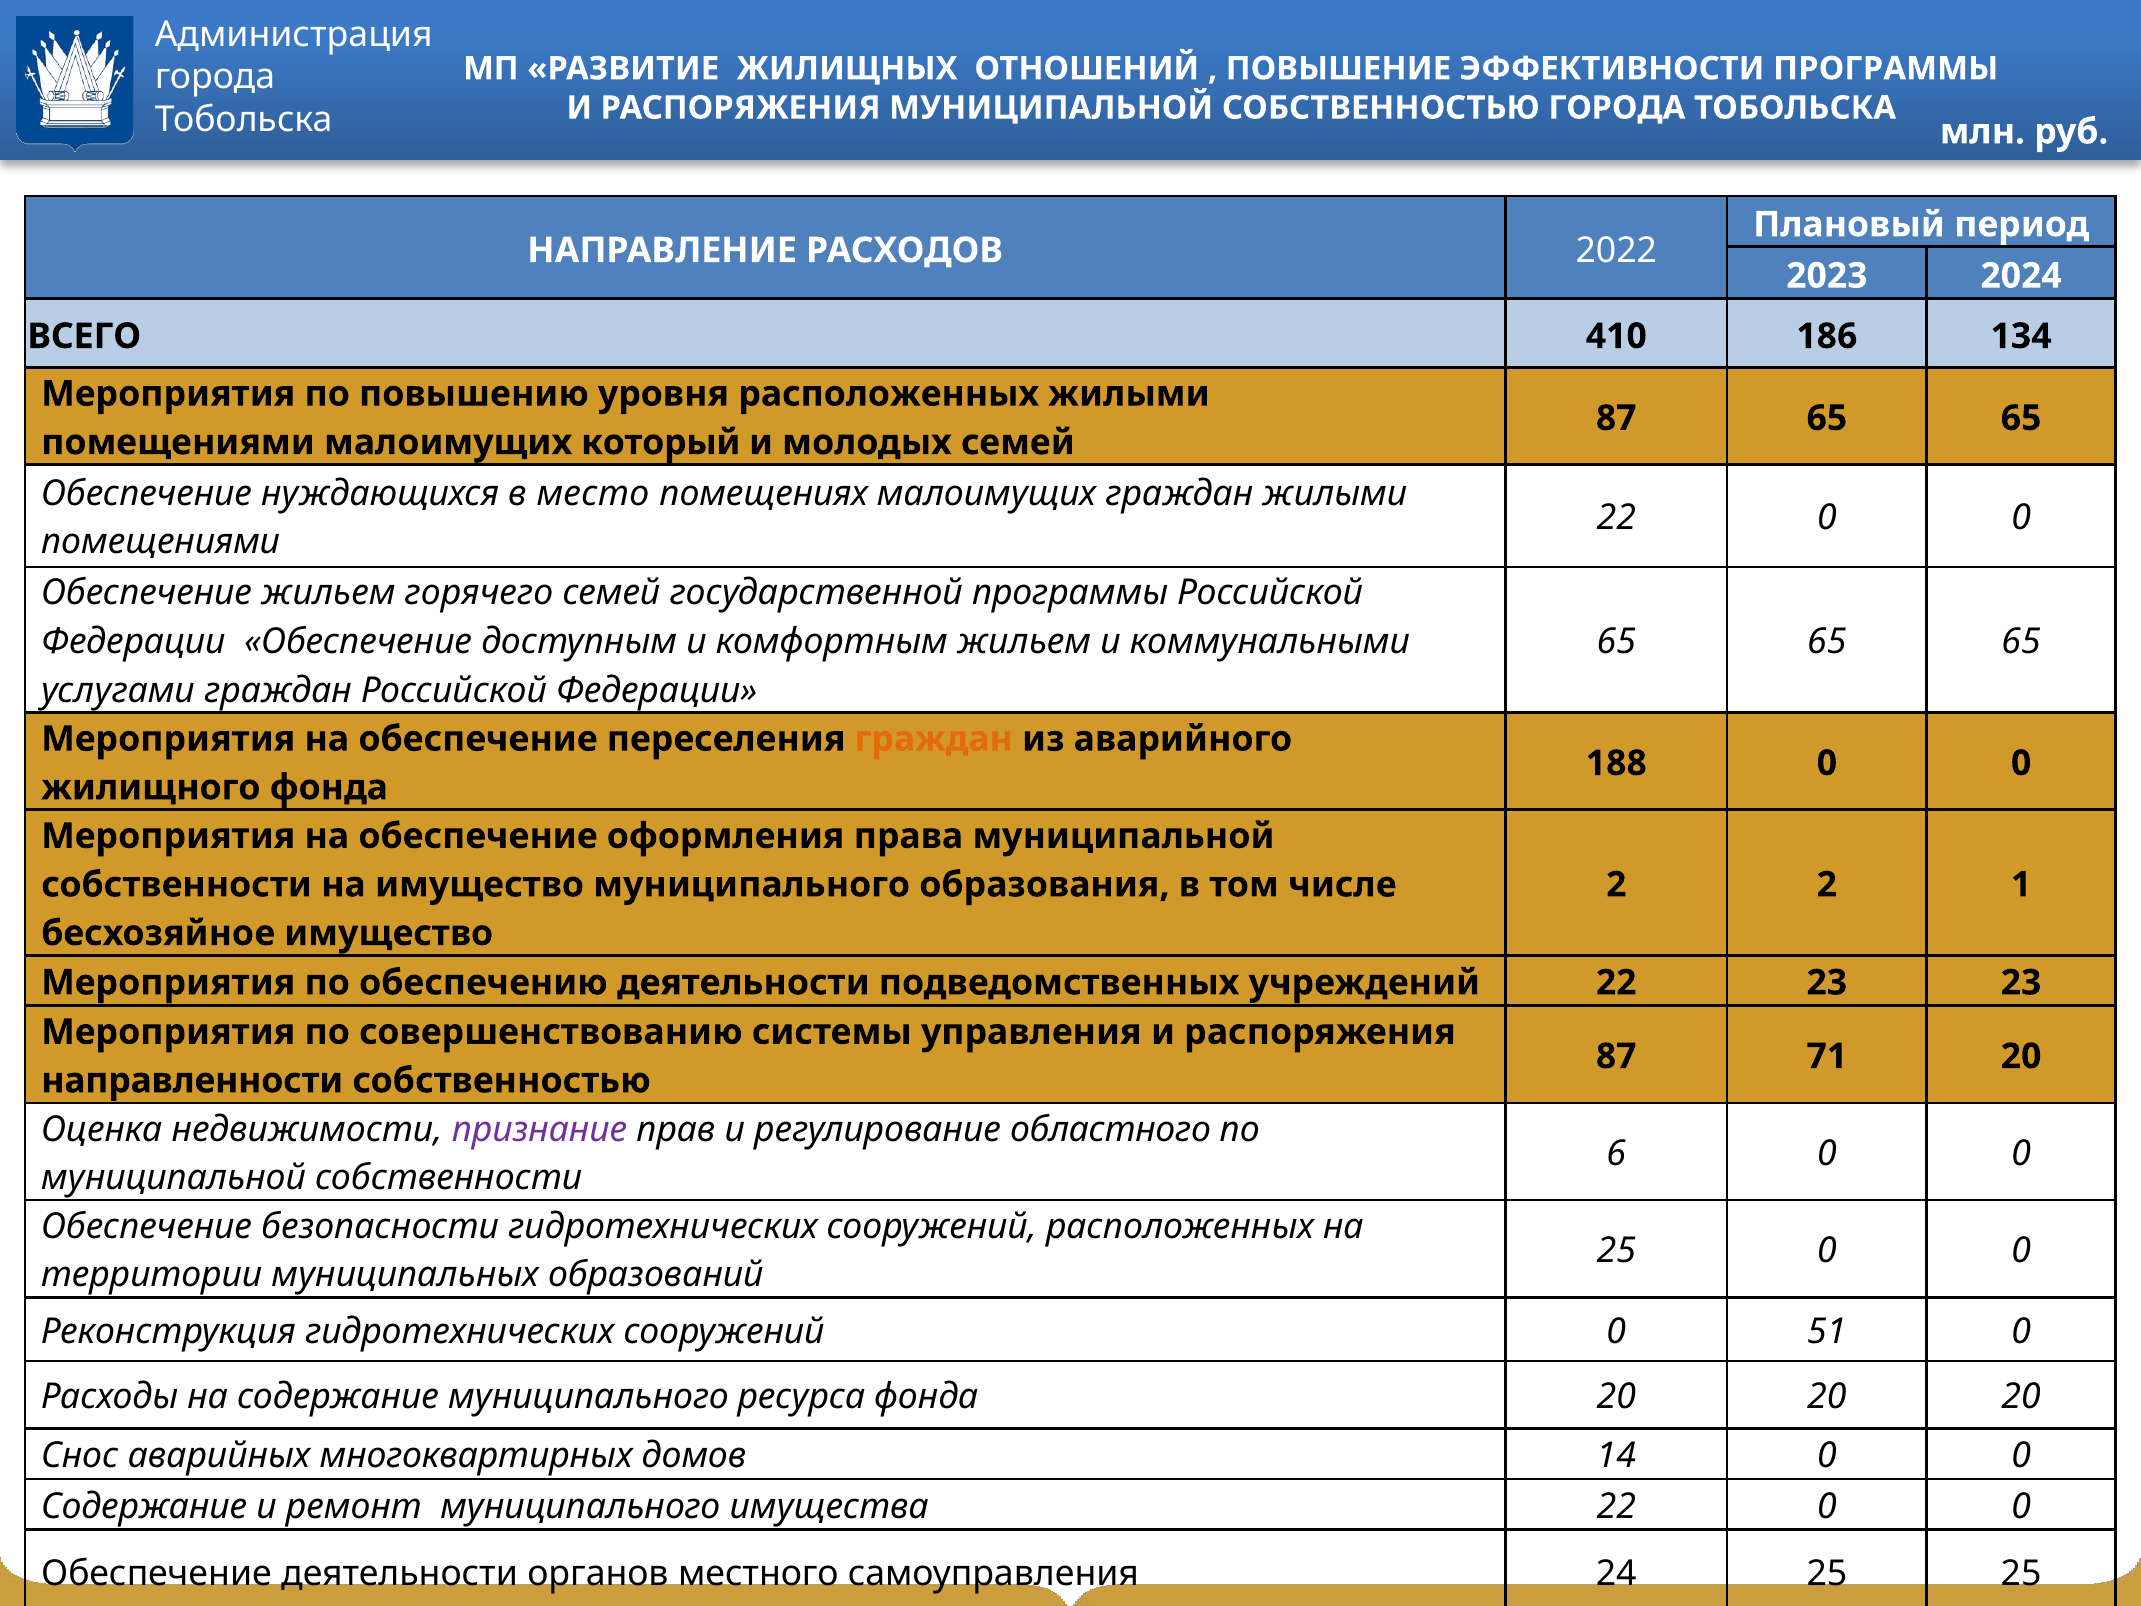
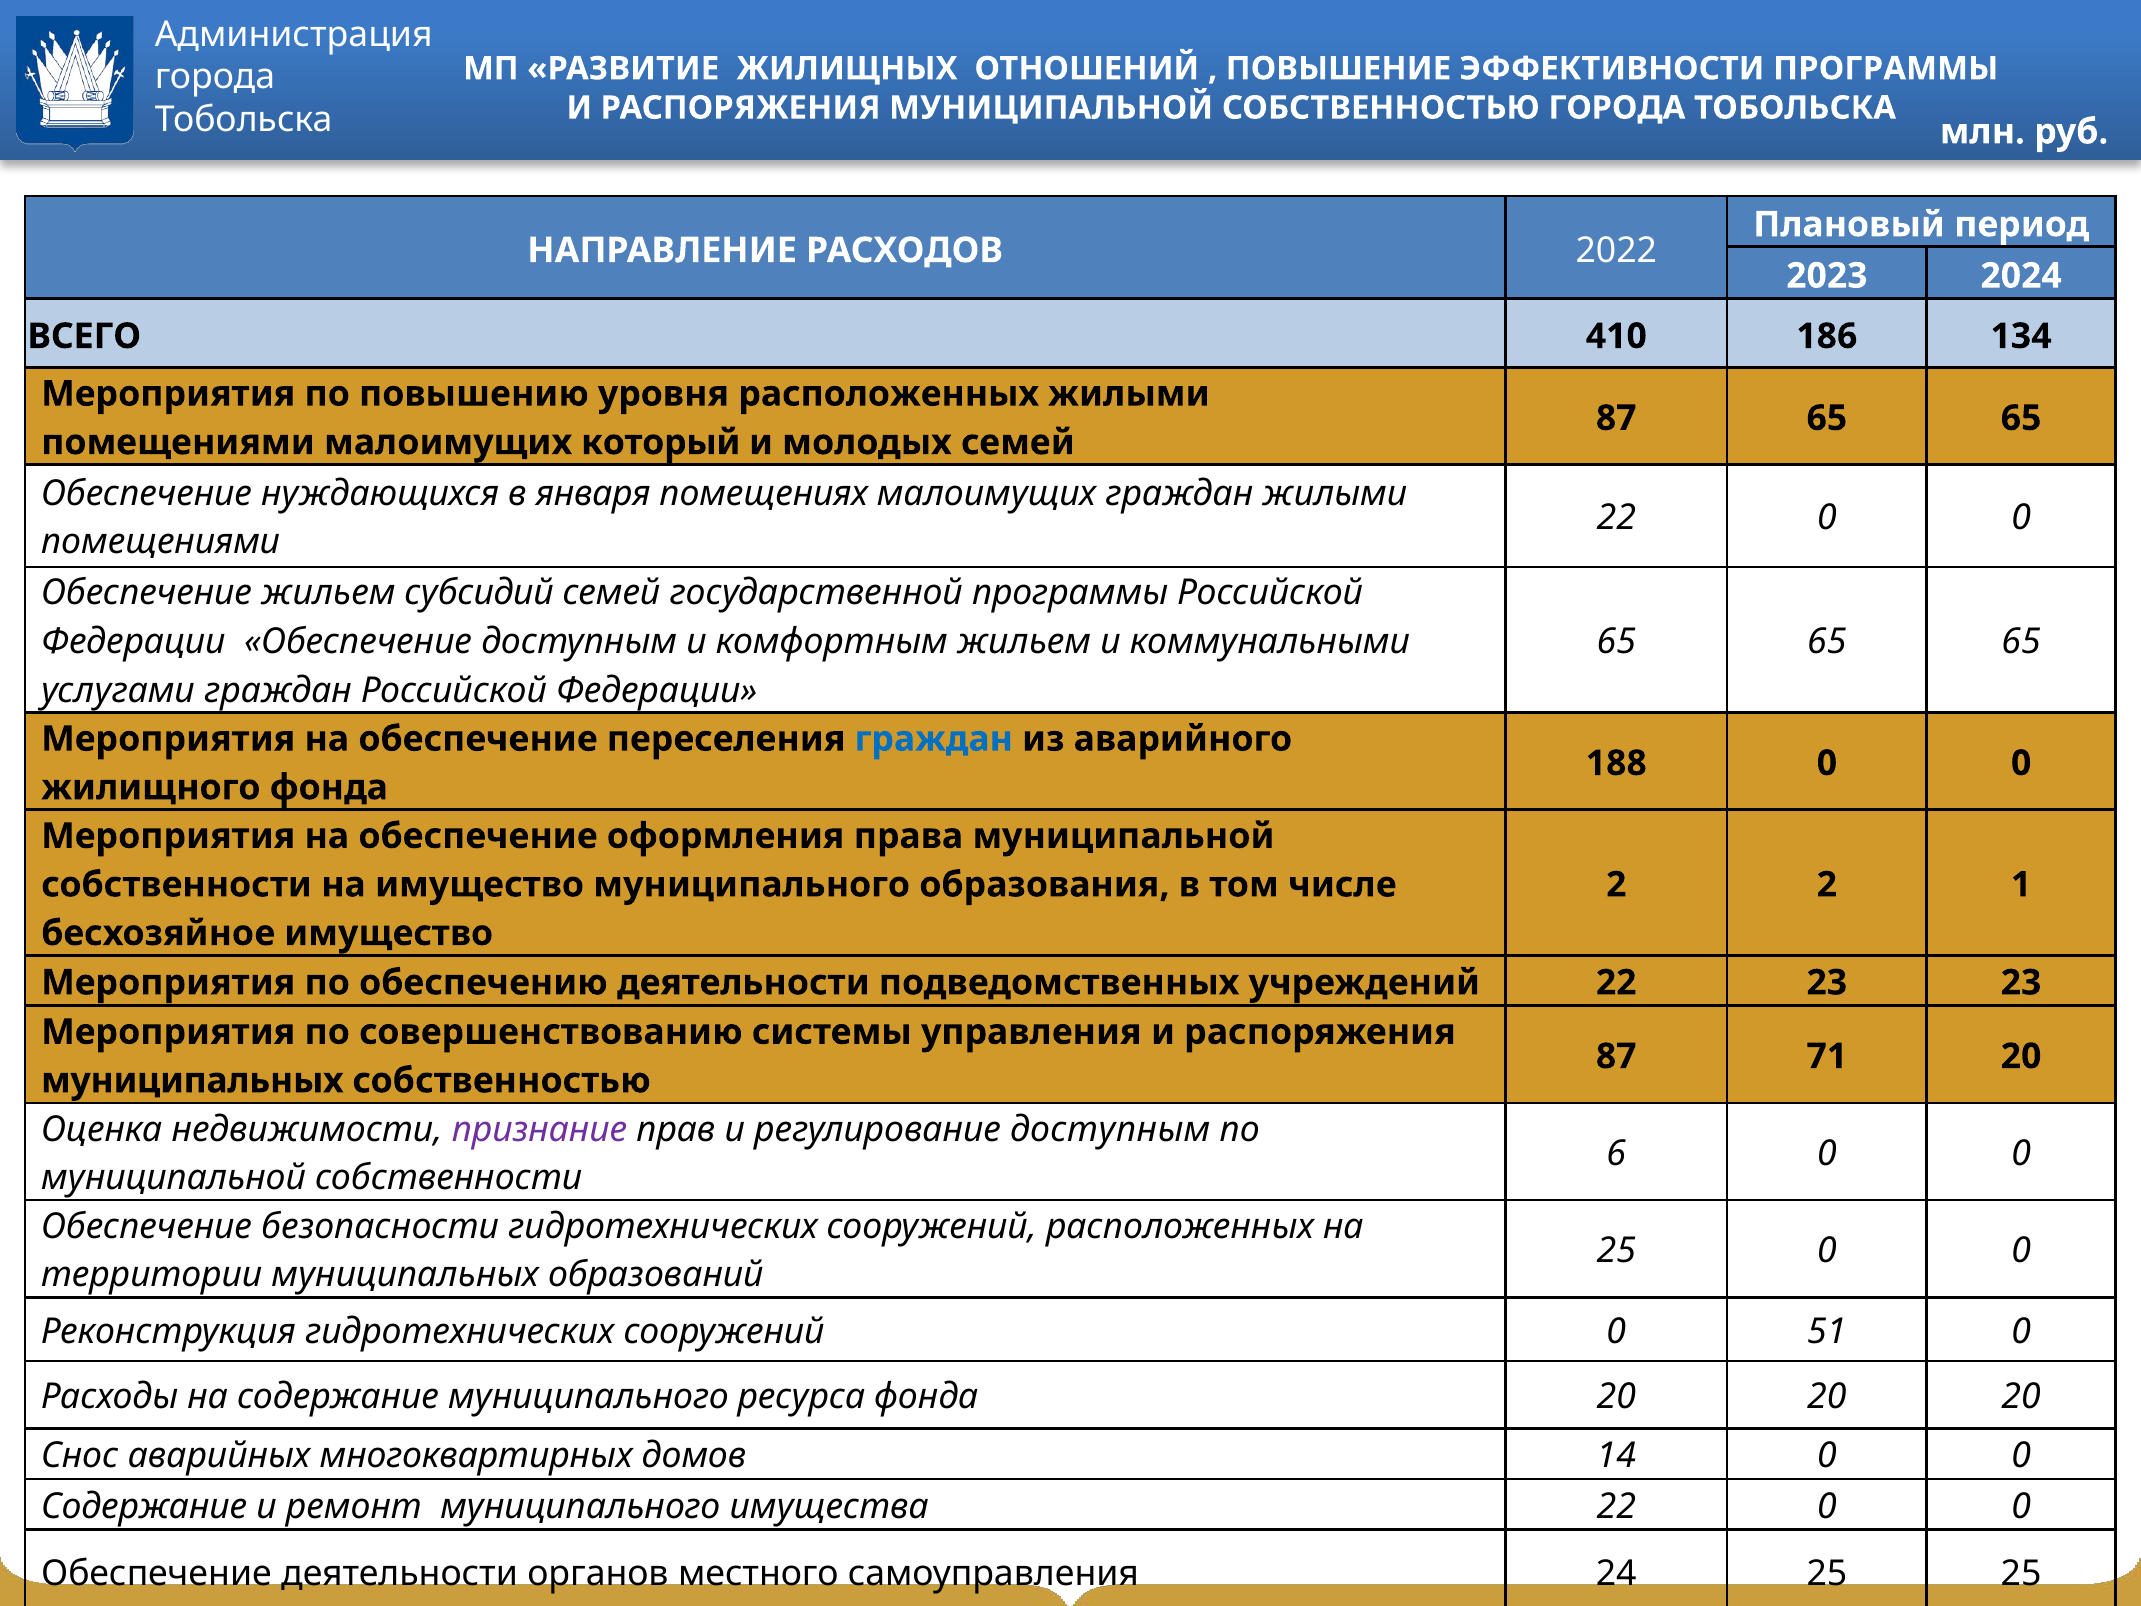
место: место -> января
горячего: горячего -> субсидий
граждан at (934, 739) colour: orange -> blue
направленности at (192, 1080): направленности -> муниципальных
регулирование областного: областного -> доступным
